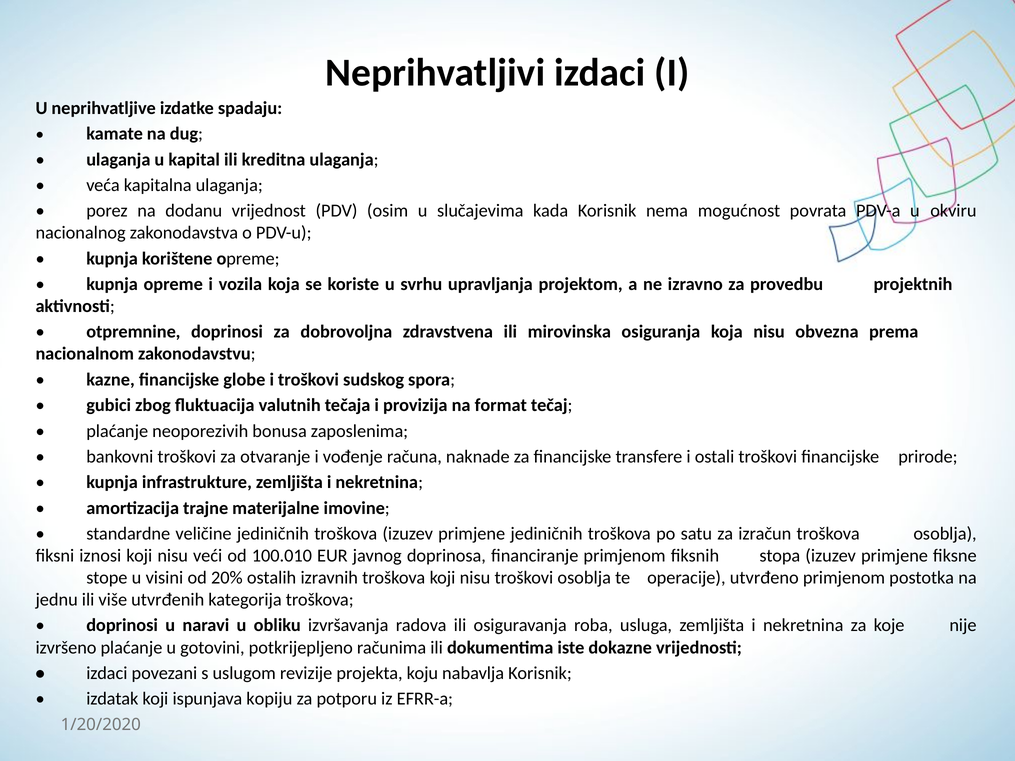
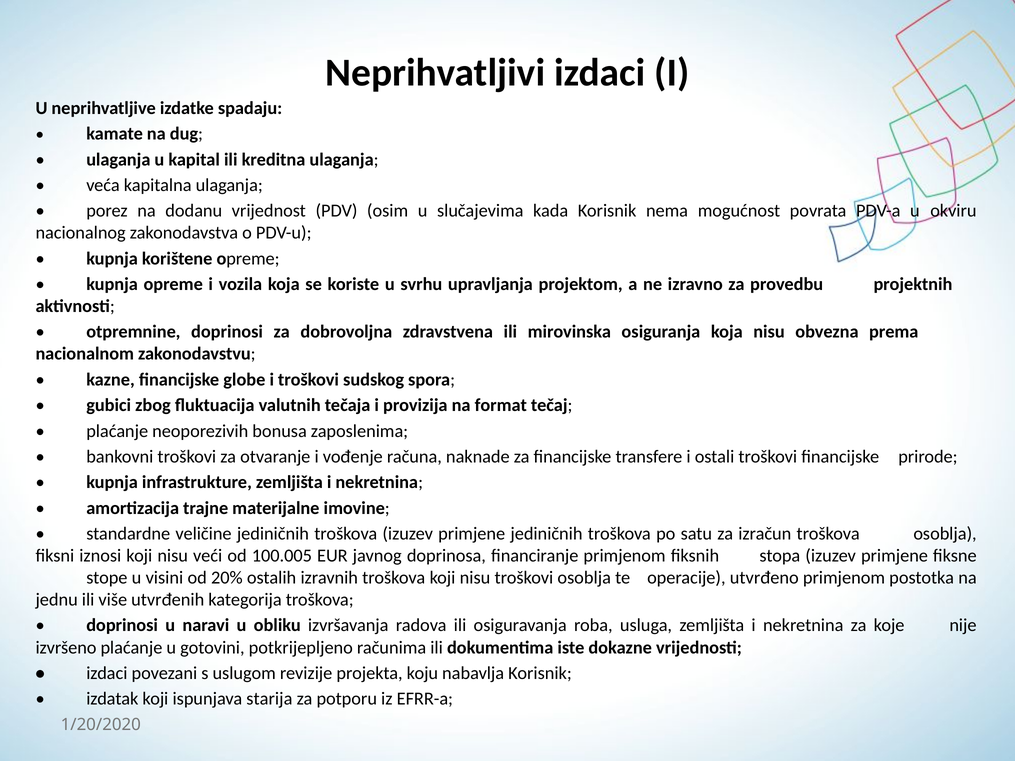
100.010: 100.010 -> 100.005
kopiju: kopiju -> starija
